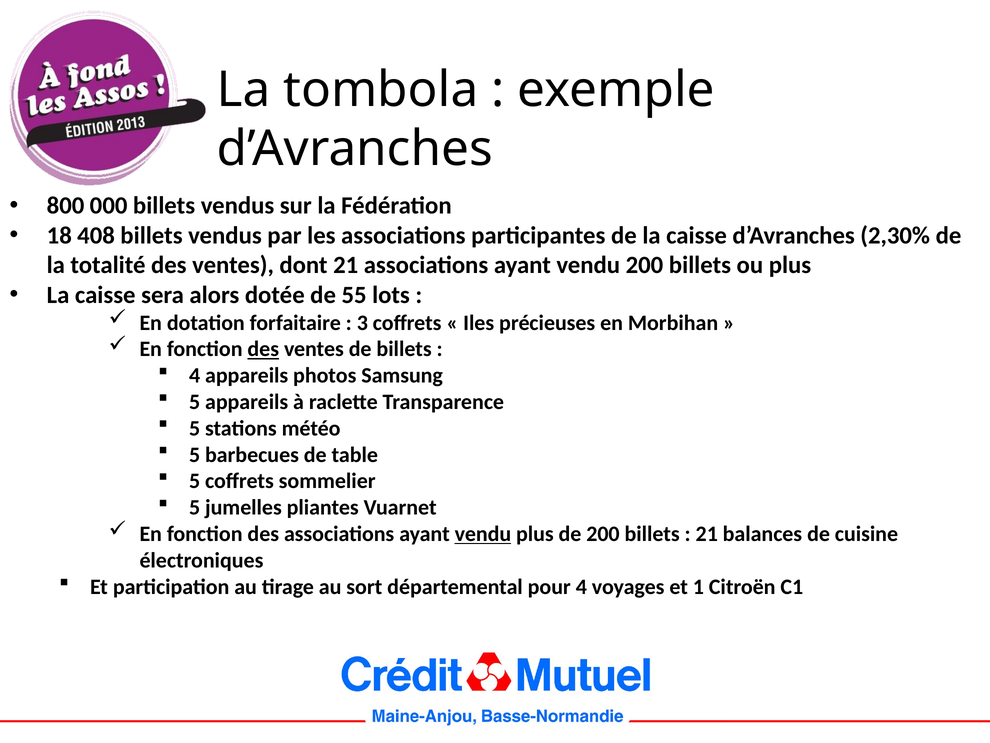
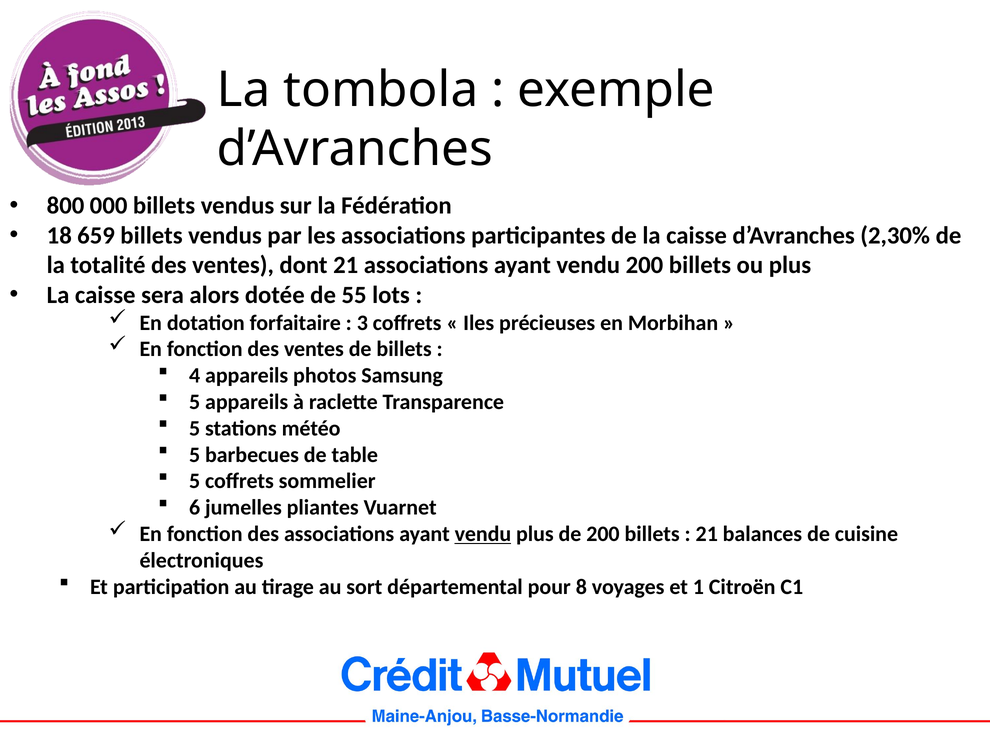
408: 408 -> 659
des at (263, 349) underline: present -> none
5 at (195, 507): 5 -> 6
pour 4: 4 -> 8
